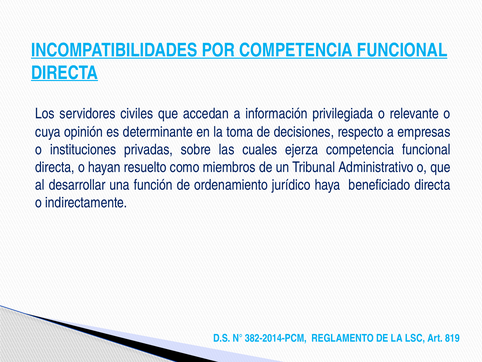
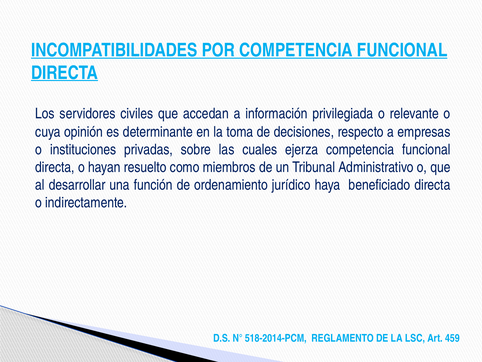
382-2014-PCM: 382-2014-PCM -> 518-2014-PCM
819: 819 -> 459
